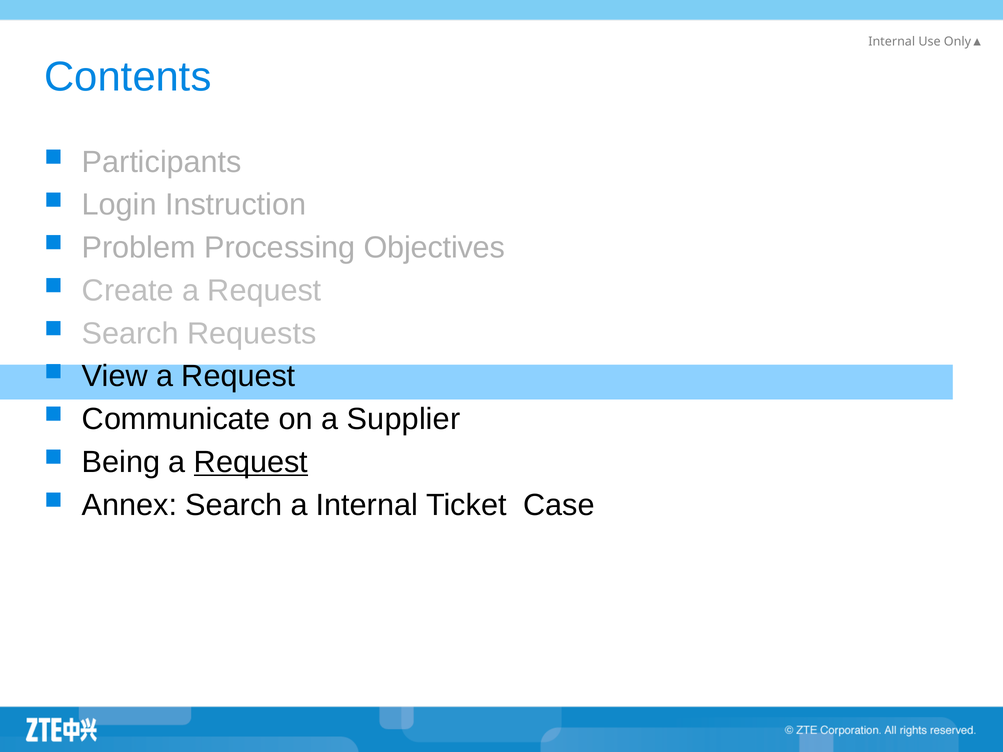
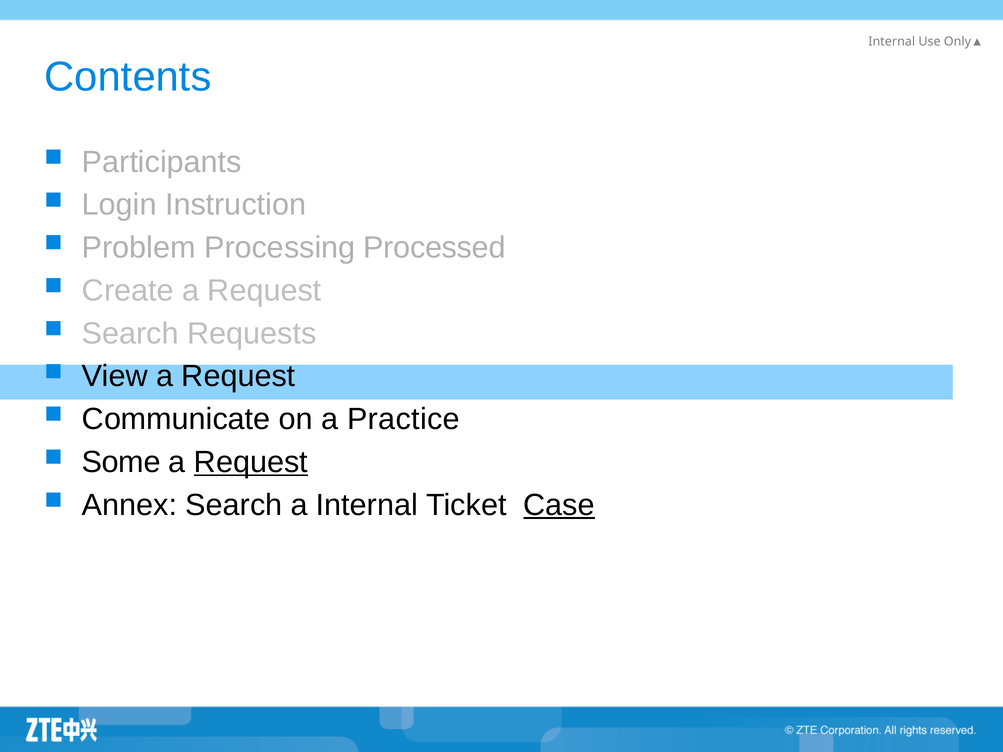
Objectives: Objectives -> Processed
Supplier: Supplier -> Practice
Being: Being -> Some
Case underline: none -> present
